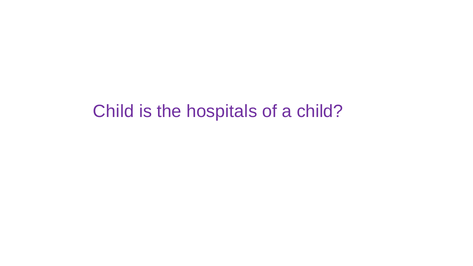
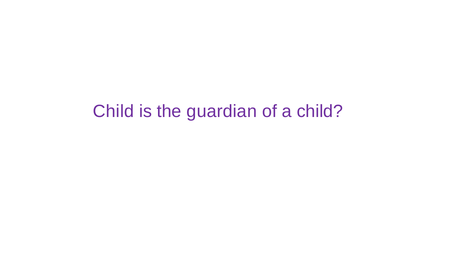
hospitals: hospitals -> guardian
